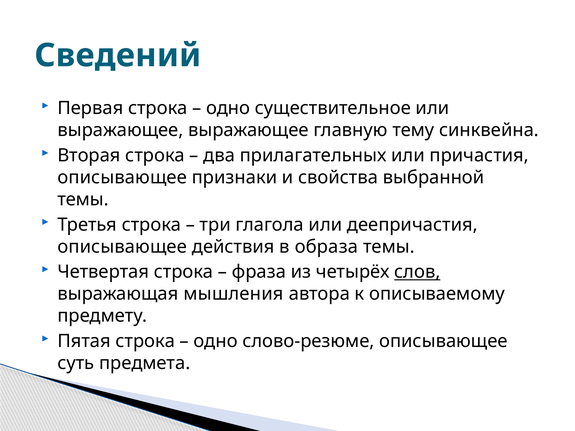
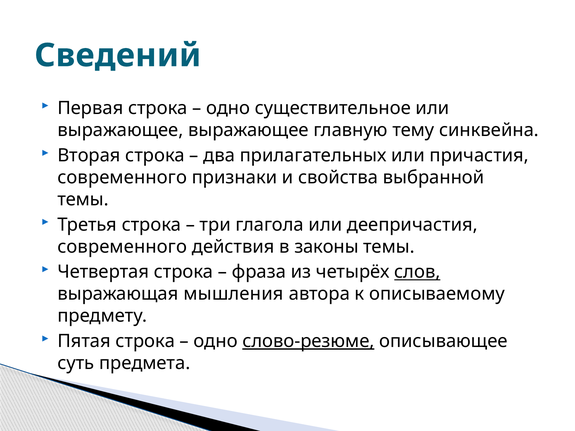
описывающее at (122, 178): описывающее -> современного
описывающее at (122, 247): описывающее -> современного
образа: образа -> законы
слово-резюме underline: none -> present
